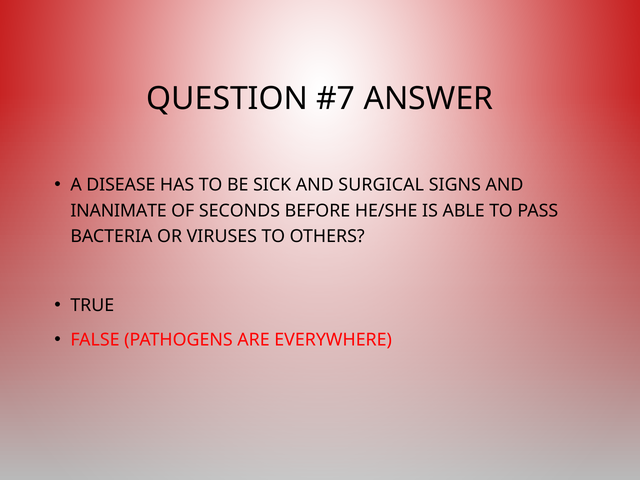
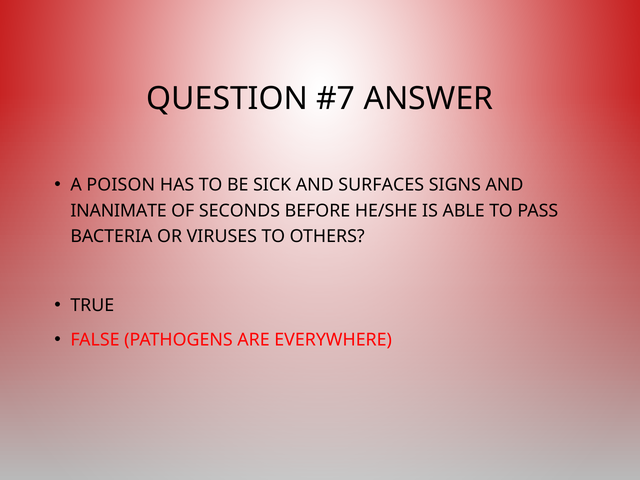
DISEASE: DISEASE -> POISON
SURGICAL: SURGICAL -> SURFACES
